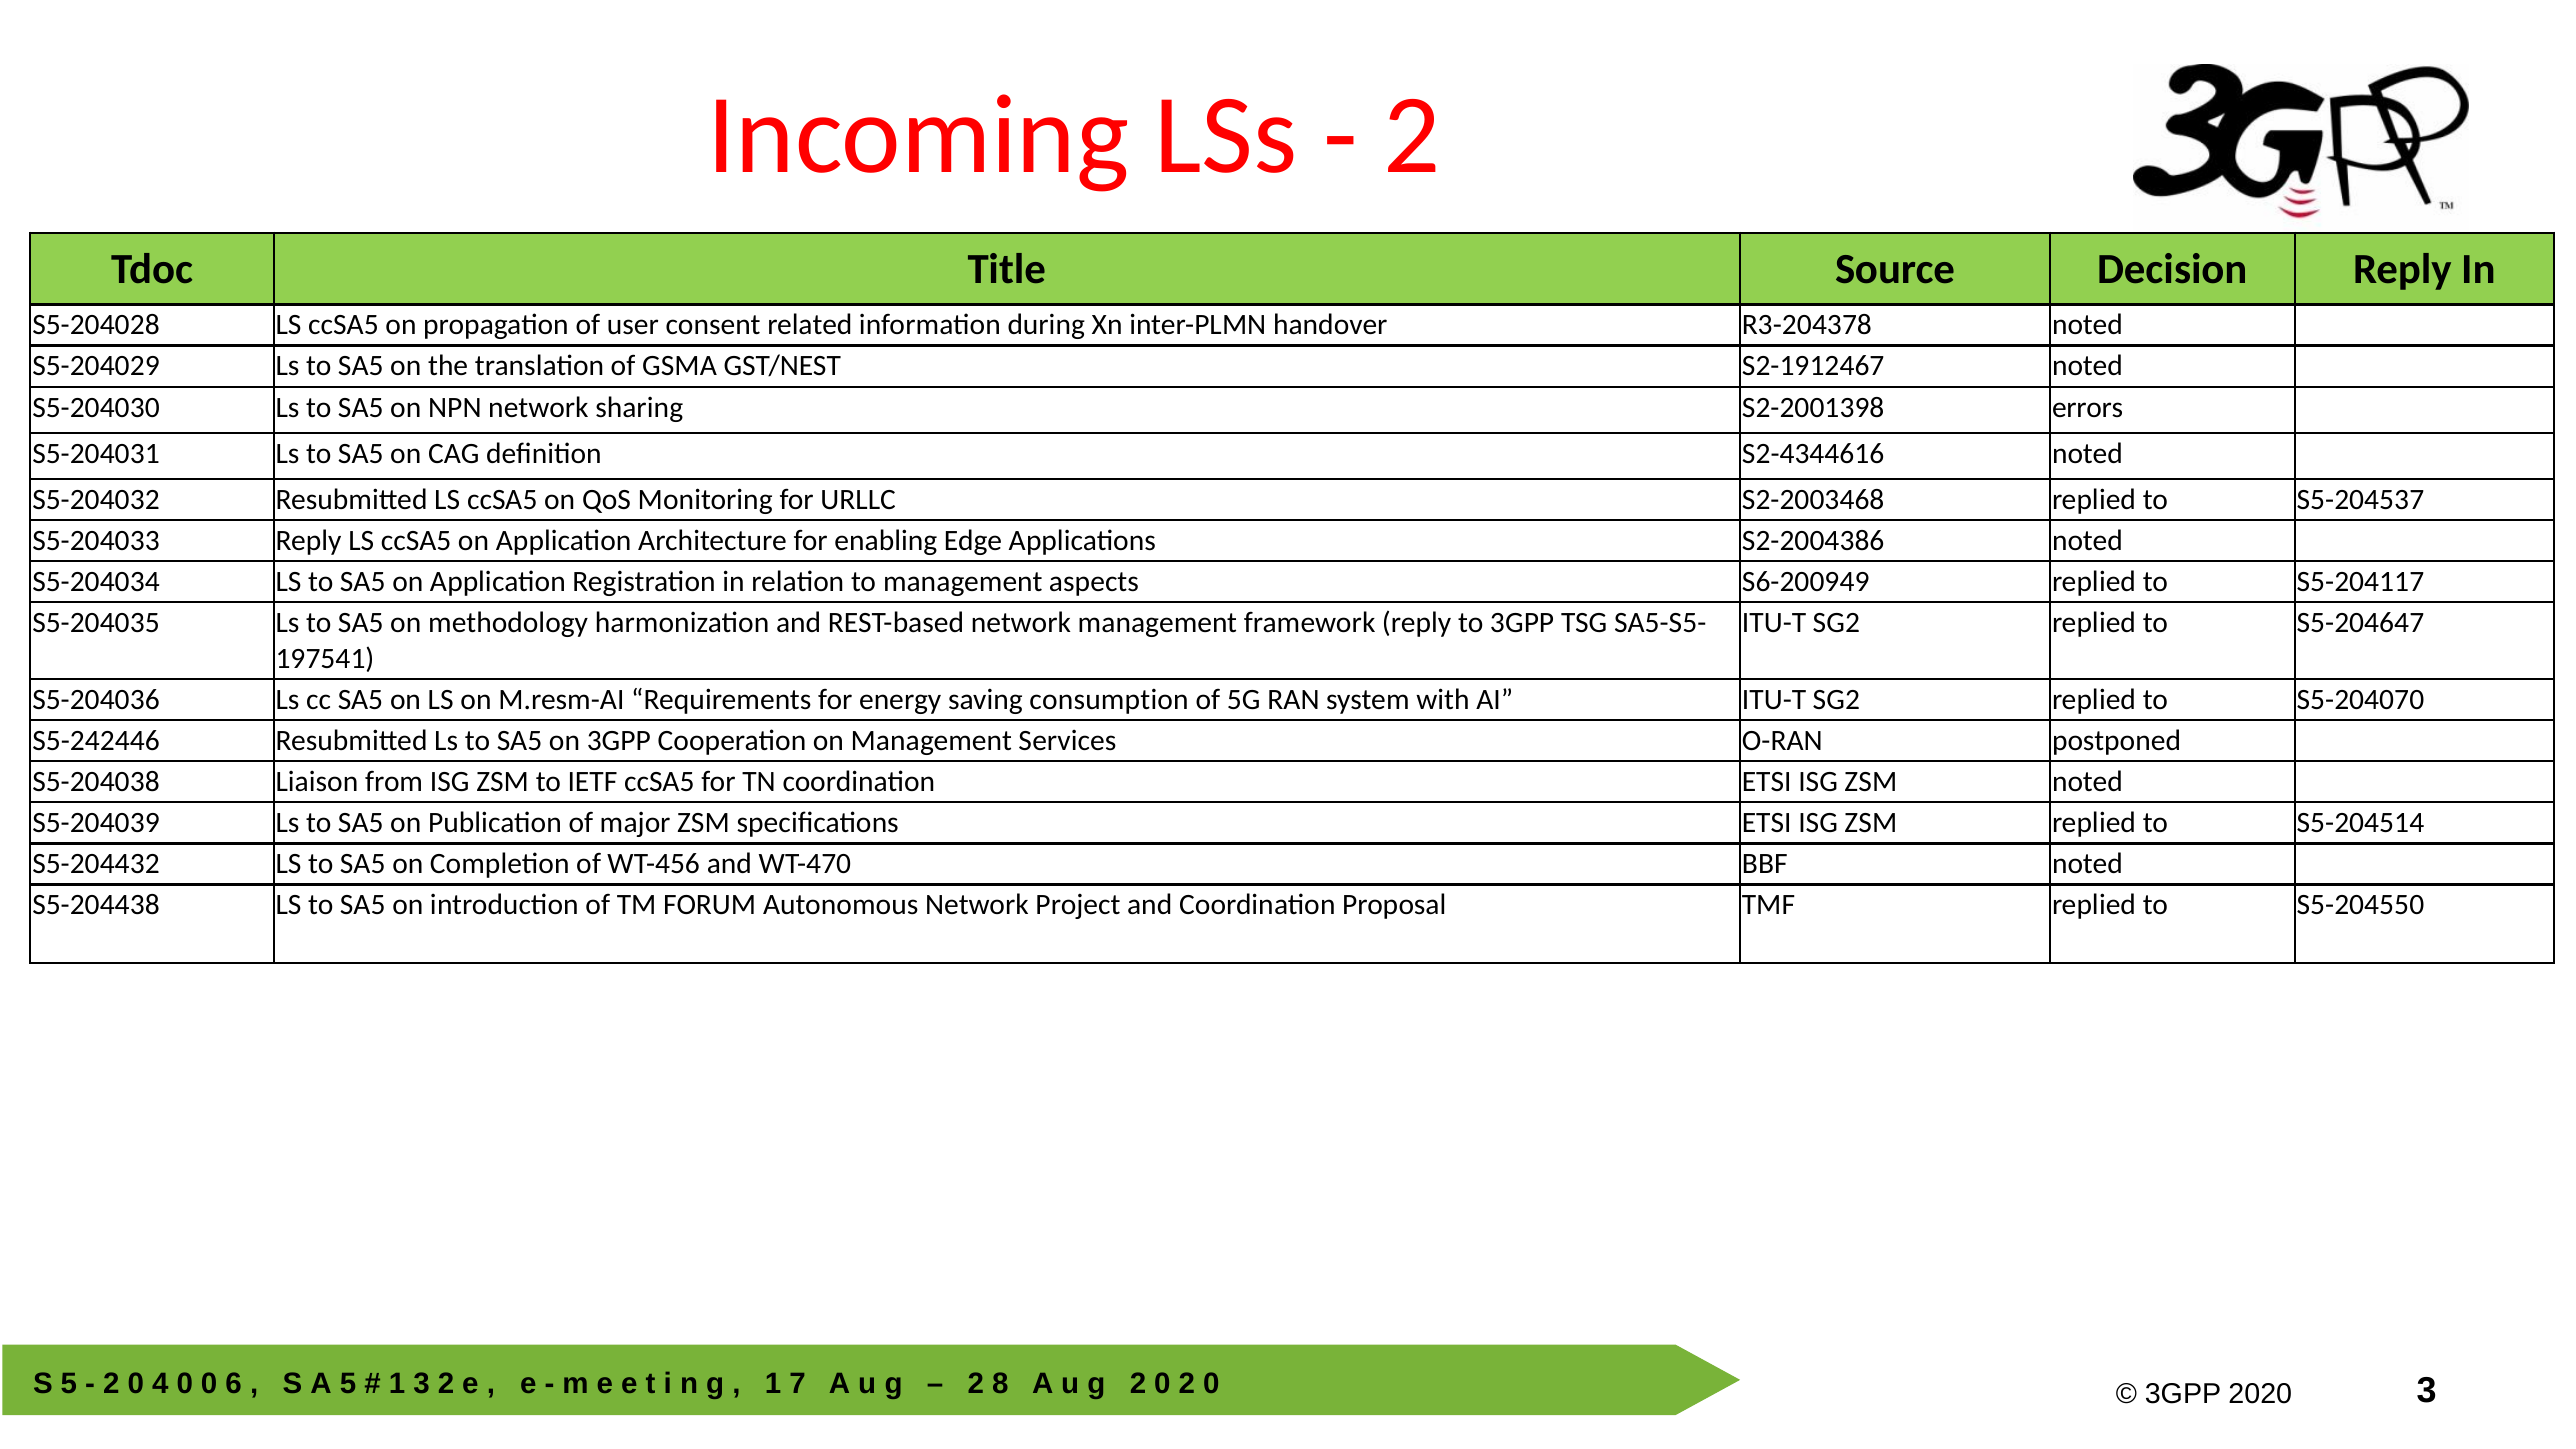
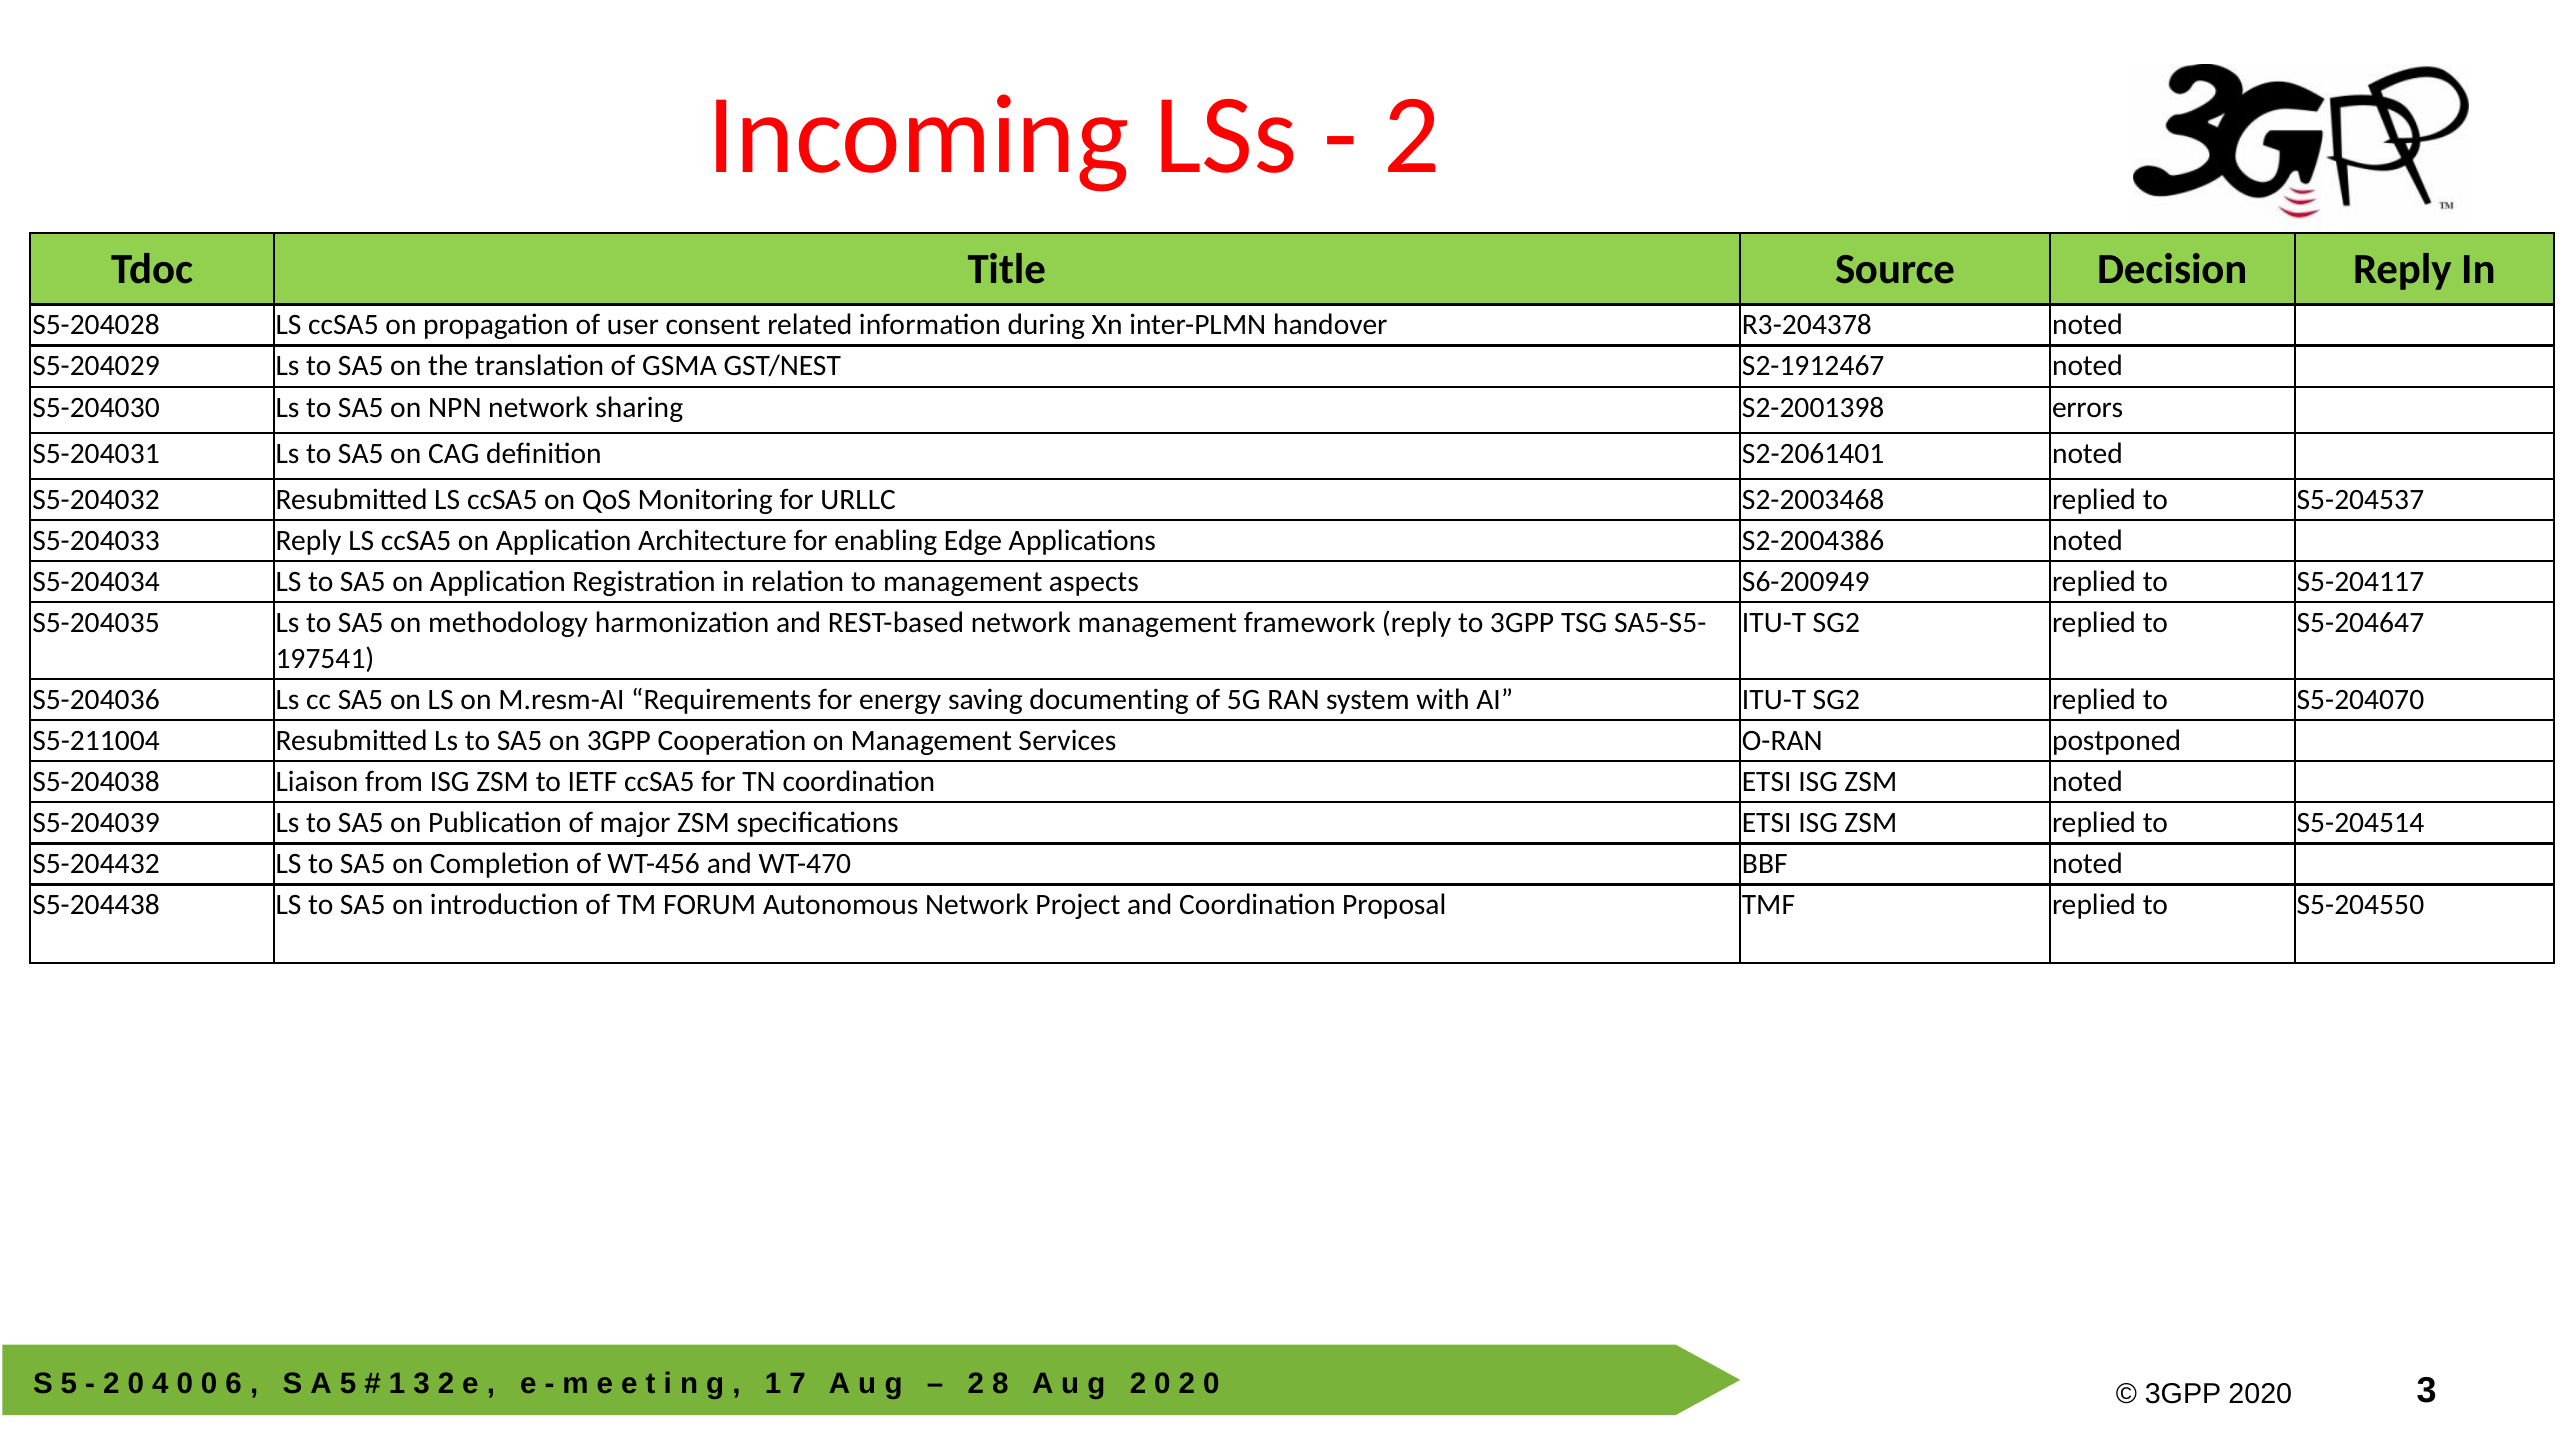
S2-4344616: S2-4344616 -> S2-2061401
consumption: consumption -> documenting
S5-242446: S5-242446 -> S5-211004
